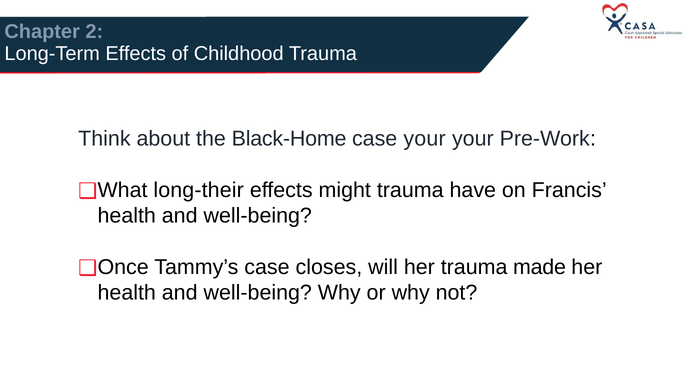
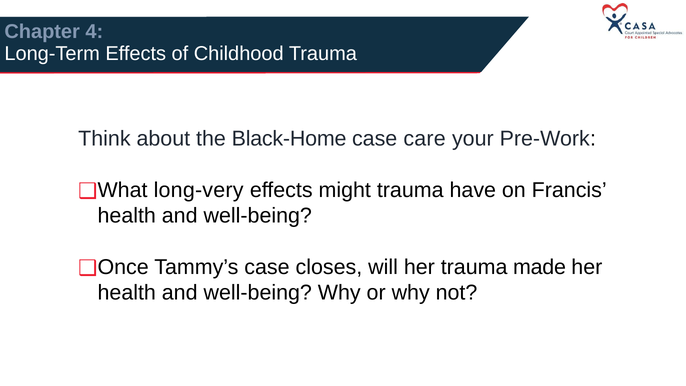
2: 2 -> 4
case your: your -> care
long-their: long-their -> long-very
